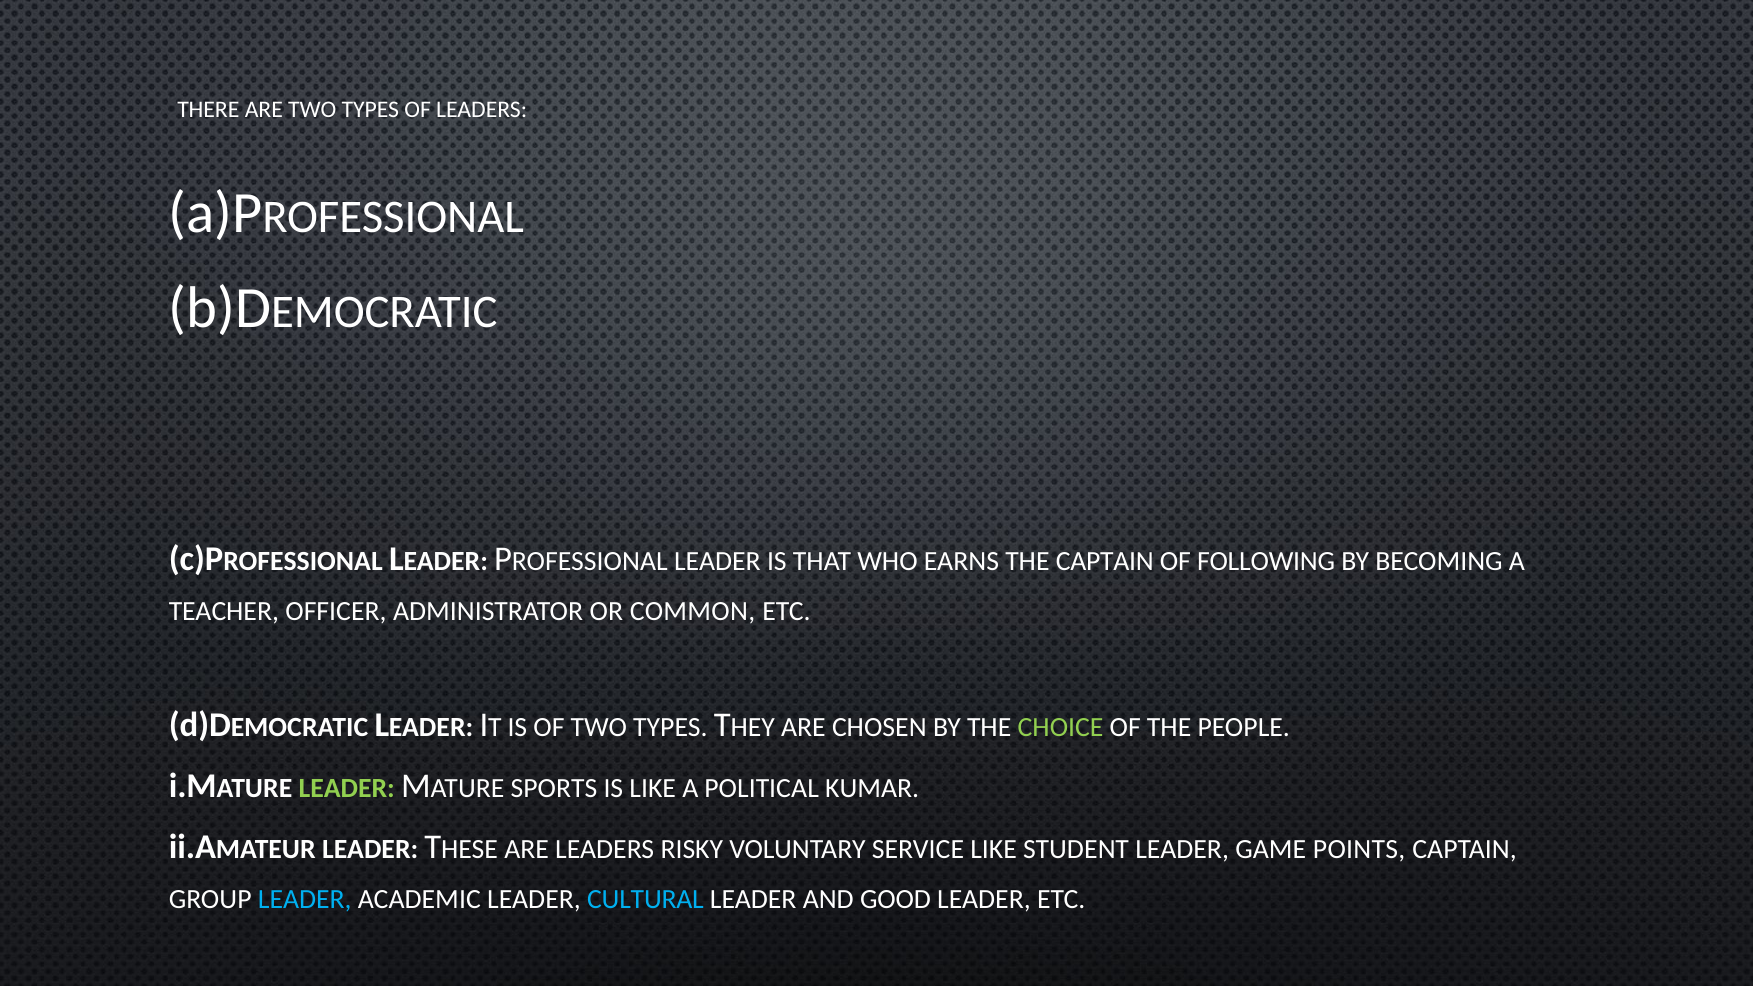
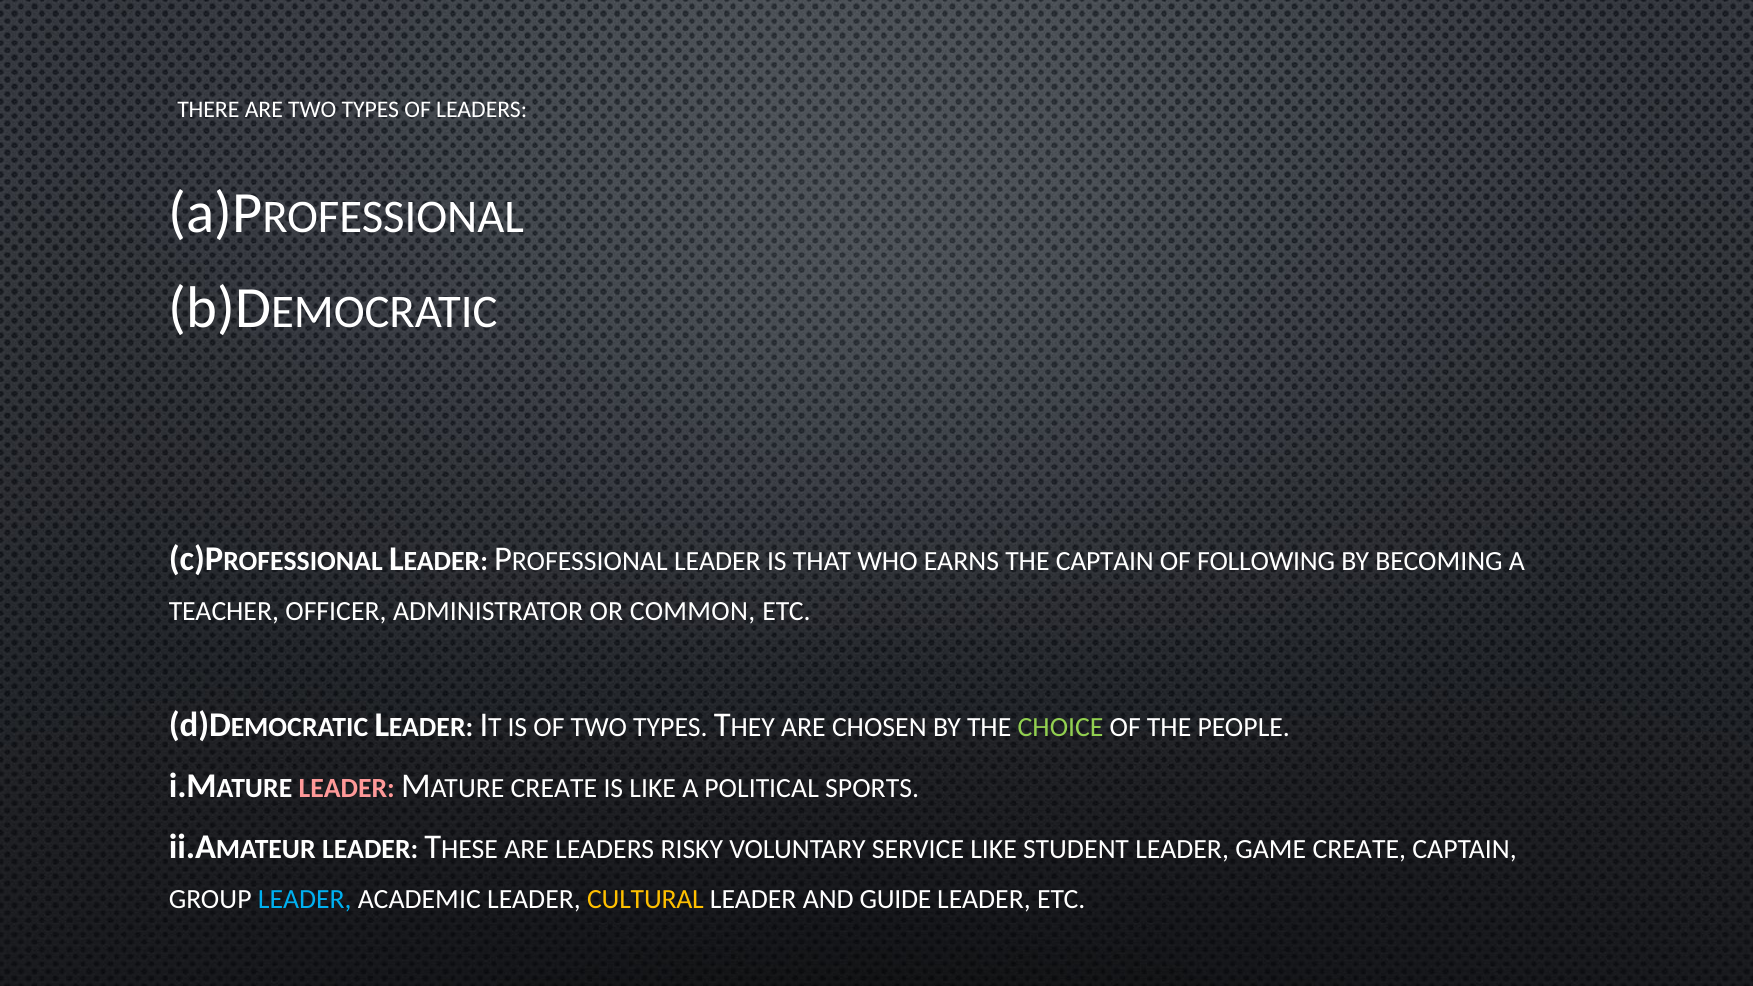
LEADER at (347, 789) colour: light green -> pink
SPORTS at (554, 789): SPORTS -> CREATE
KUMAR: KUMAR -> SPORTS
GAME POINTS: POINTS -> CREATE
CULTURAL colour: light blue -> yellow
GOOD: GOOD -> GUIDE
